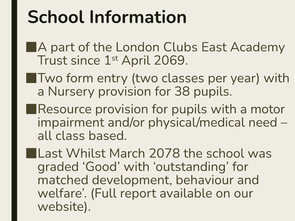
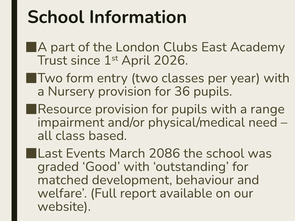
2069: 2069 -> 2026
38: 38 -> 36
motor: motor -> range
Whilst: Whilst -> Events
2078: 2078 -> 2086
